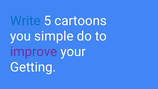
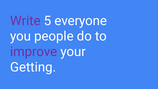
Write colour: blue -> purple
cartoons: cartoons -> everyone
simple: simple -> people
